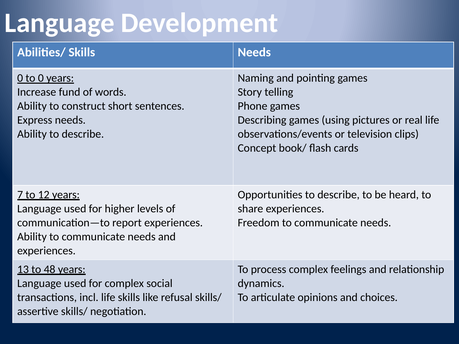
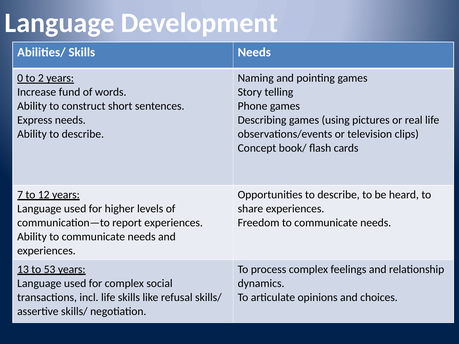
to 0: 0 -> 2
48: 48 -> 53
